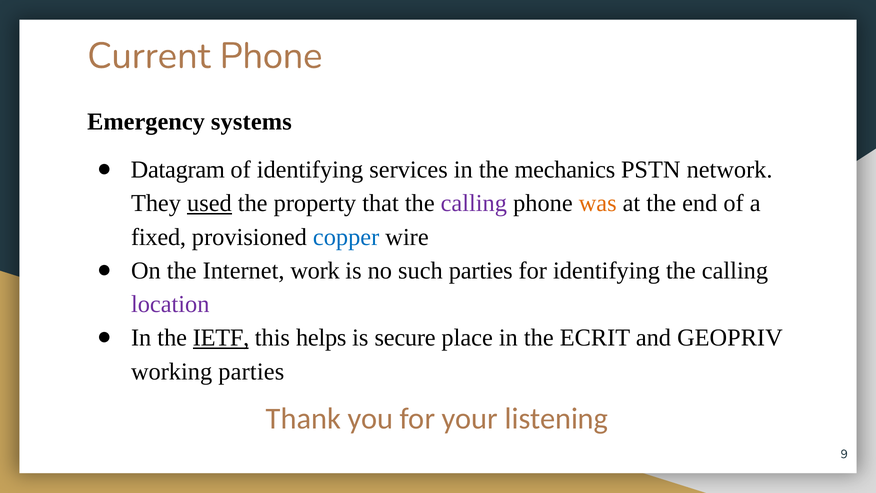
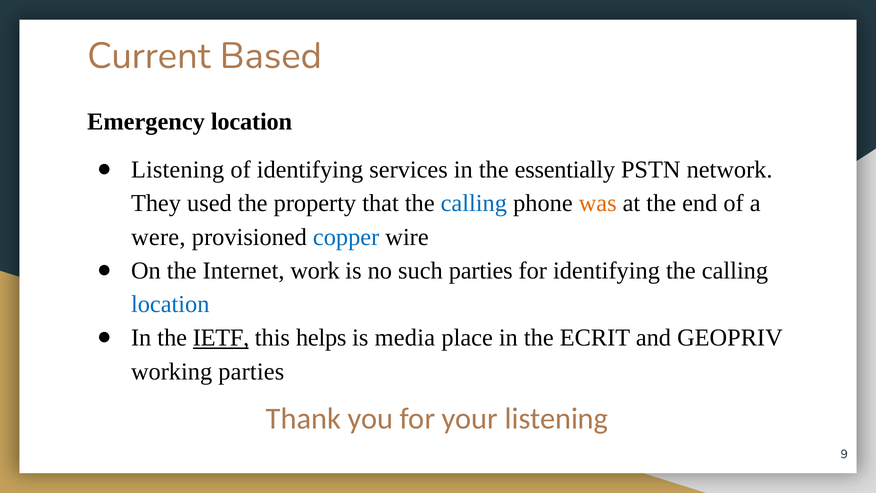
Current Phone: Phone -> Based
Emergency systems: systems -> location
Datagram at (178, 170): Datagram -> Listening
mechanics: mechanics -> essentially
used underline: present -> none
calling at (474, 203) colour: purple -> blue
fixed: fixed -> were
location at (170, 304) colour: purple -> blue
secure: secure -> media
